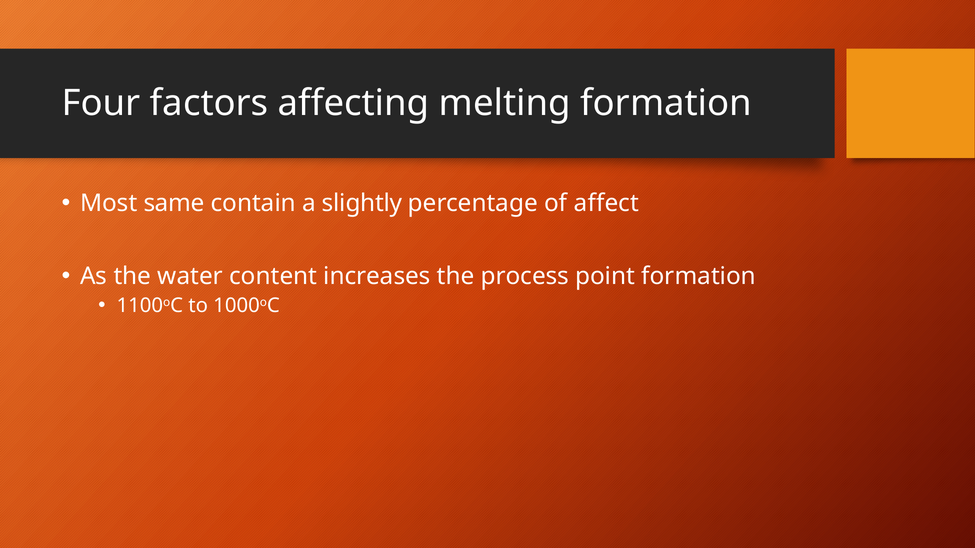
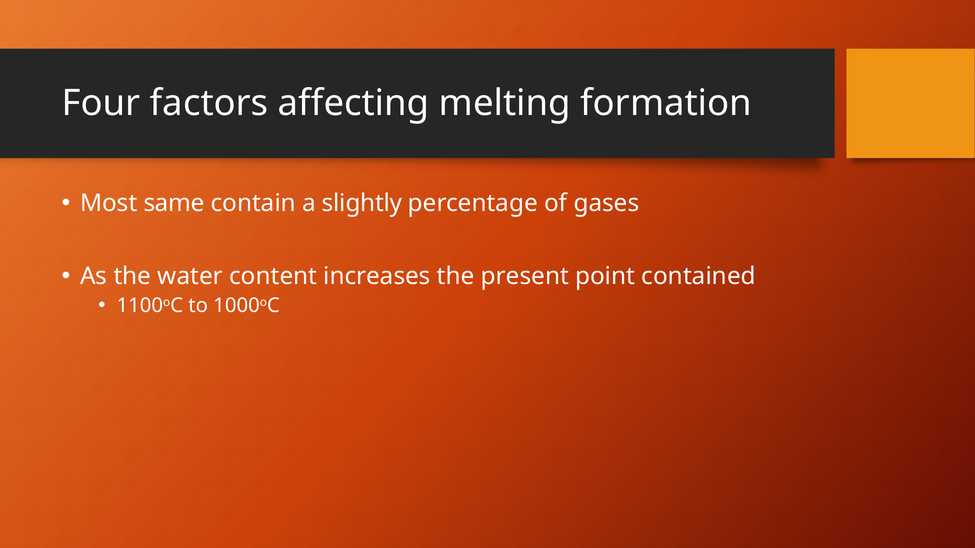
affect: affect -> gases
process: process -> present
point formation: formation -> contained
